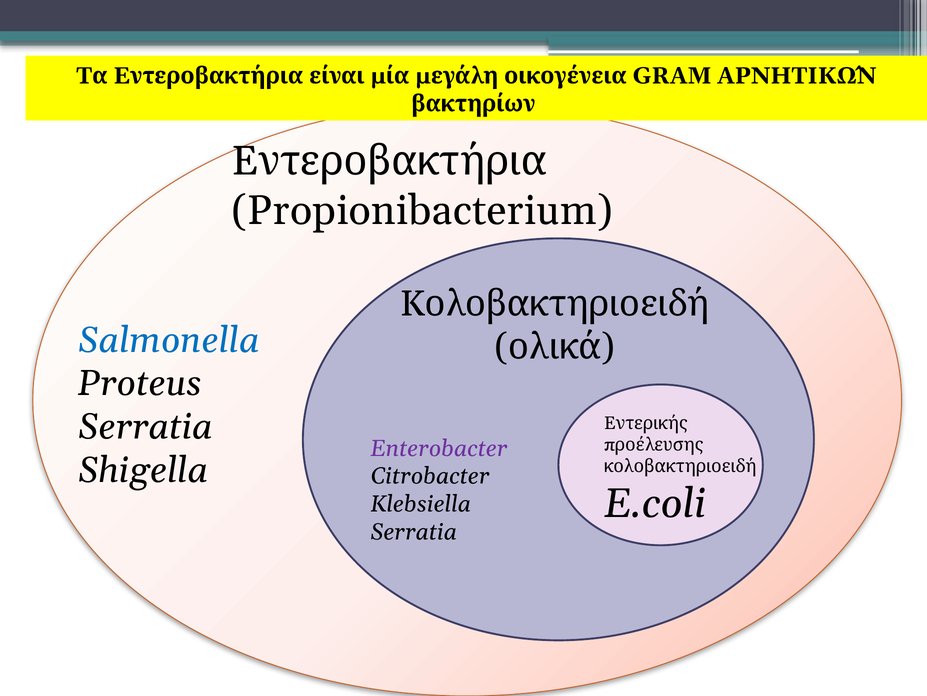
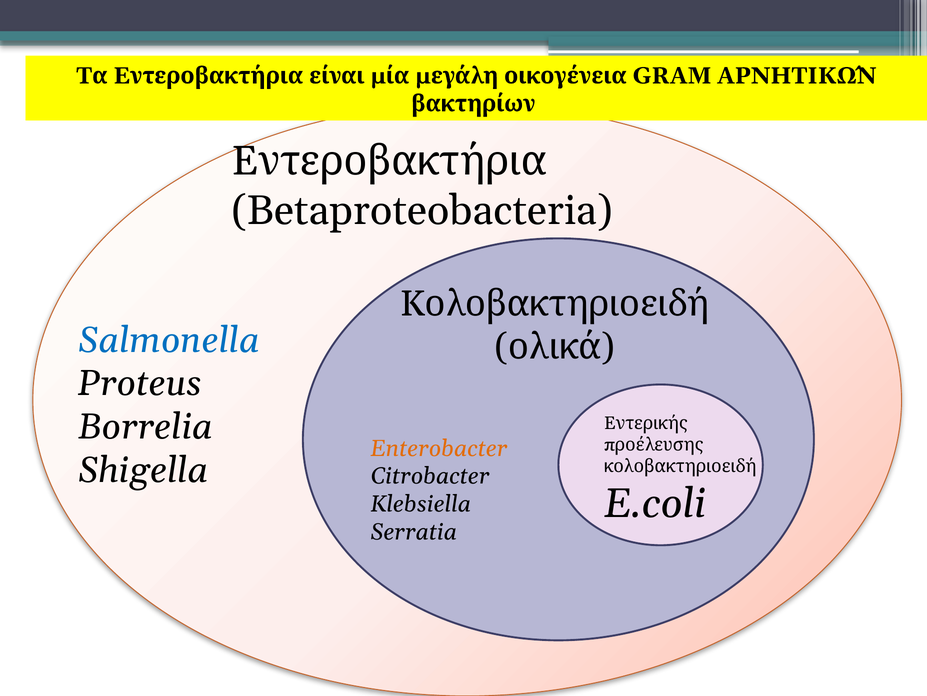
Propionibacterium: Propionibacterium -> Betaproteobacteria
Serratia at (146, 426): Serratia -> Borrelia
Enterobacter colour: purple -> orange
